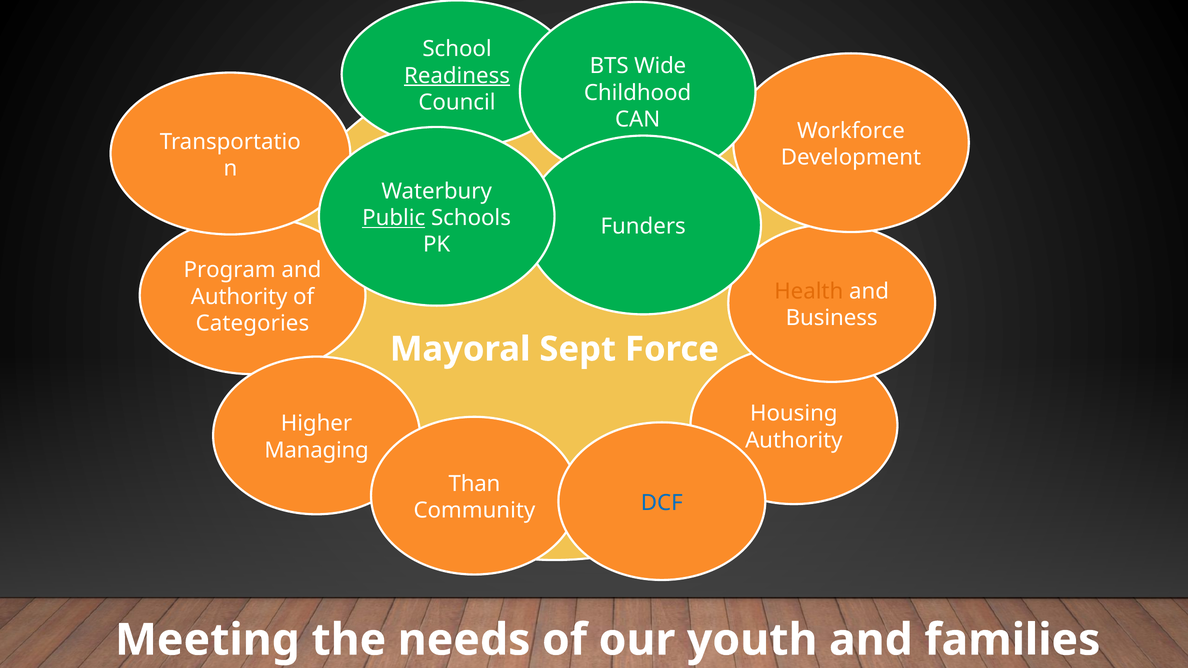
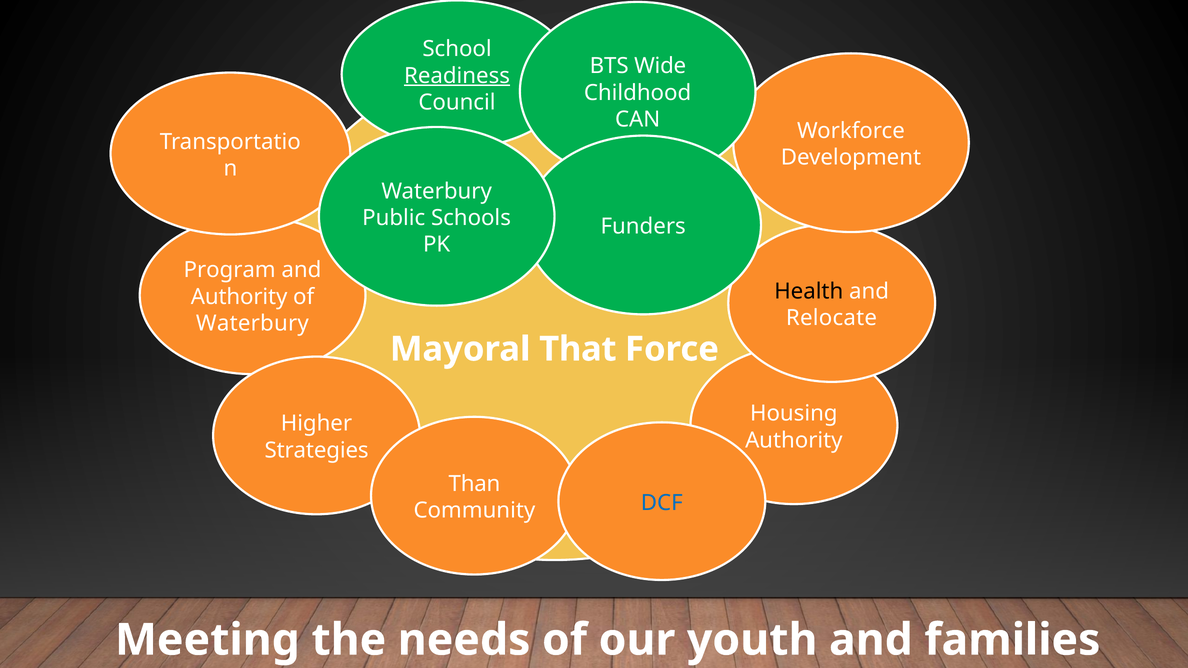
Public underline: present -> none
Health colour: orange -> black
Business: Business -> Relocate
Categories at (252, 324): Categories -> Waterbury
Sept: Sept -> That
Managing: Managing -> Strategies
